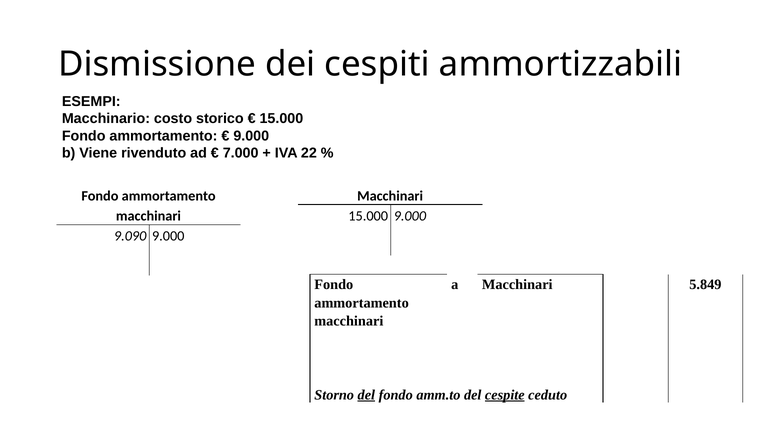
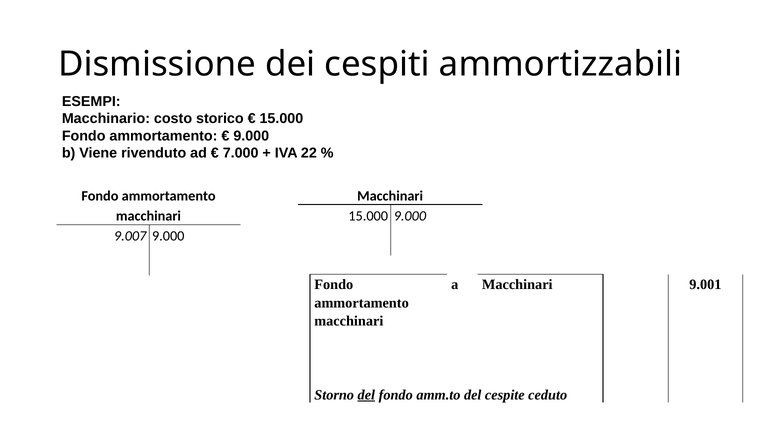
9.090: 9.090 -> 9.007
5.849: 5.849 -> 9.001
cespite underline: present -> none
